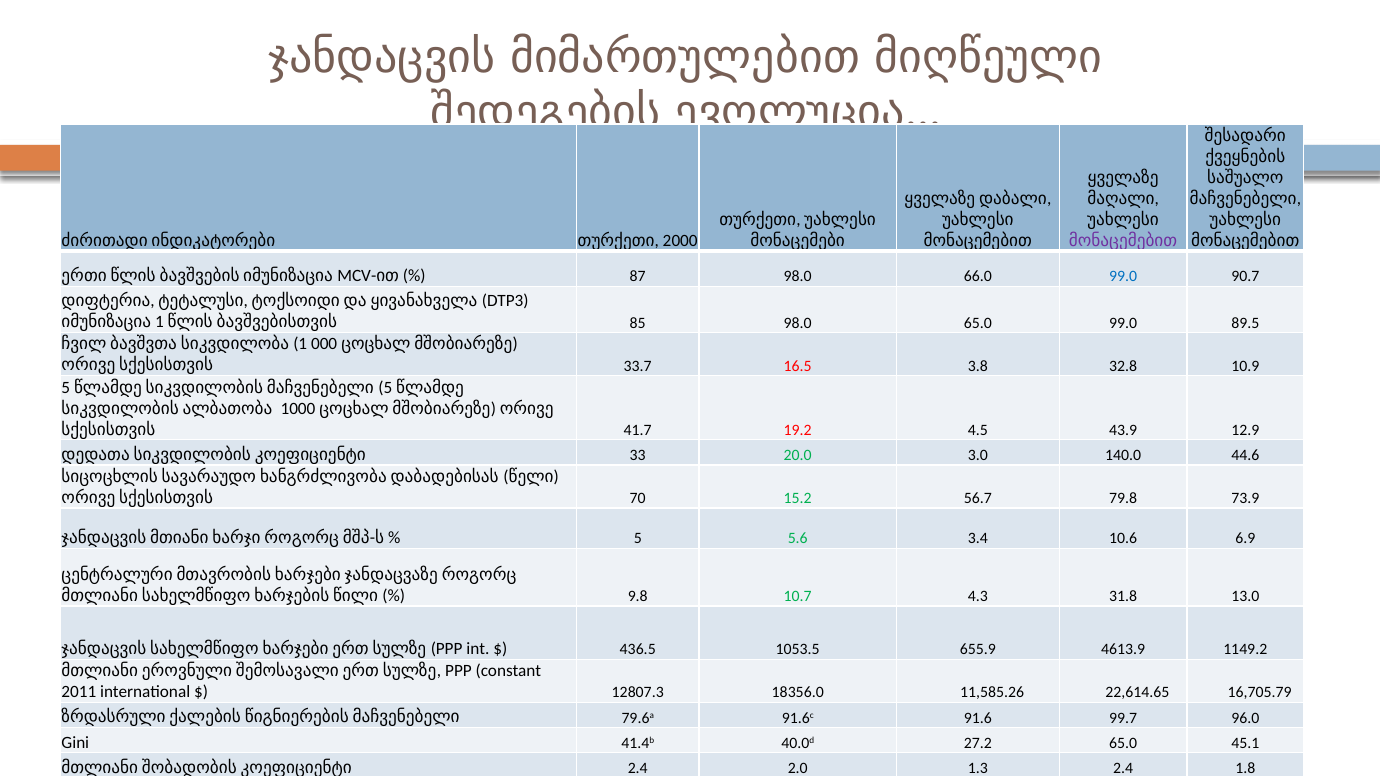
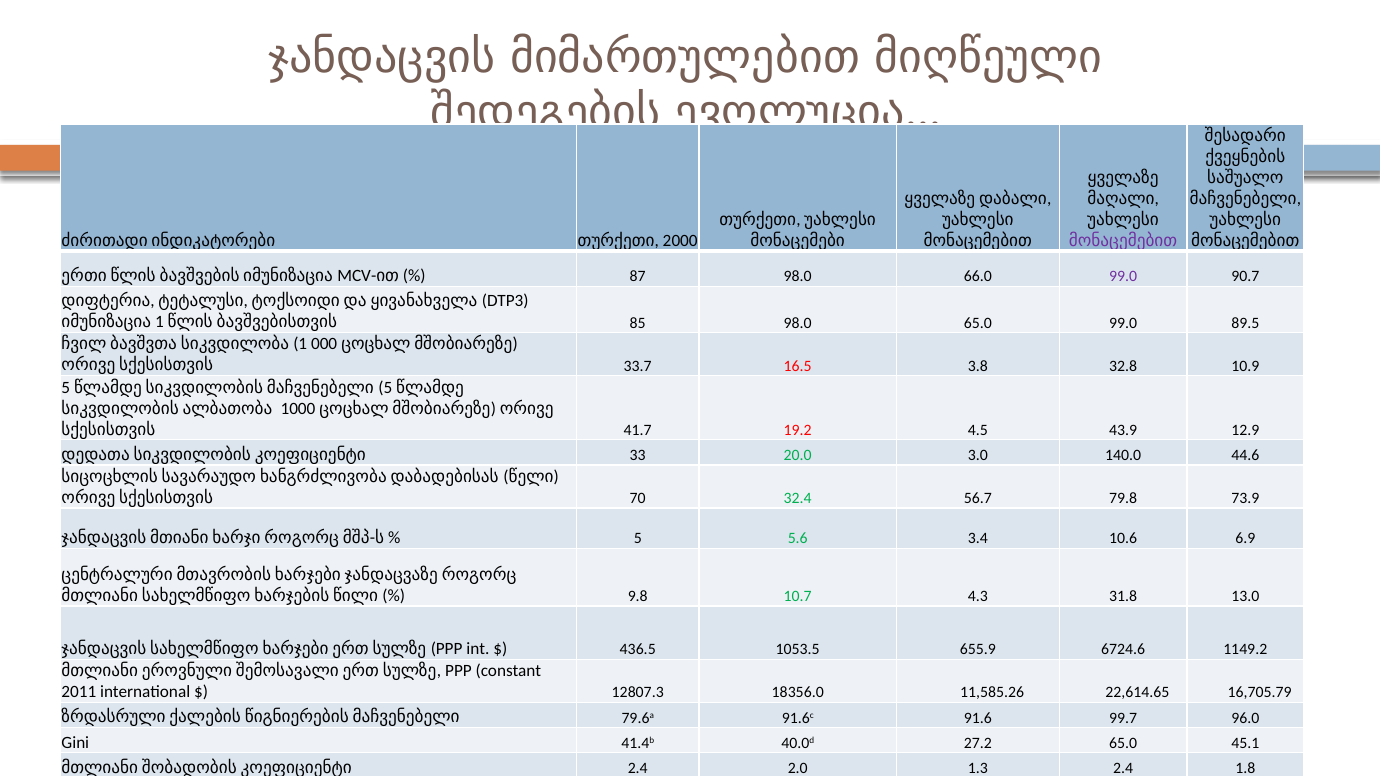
99.0 at (1123, 277) colour: blue -> purple
15.2: 15.2 -> 32.4
4613.9: 4613.9 -> 6724.6
